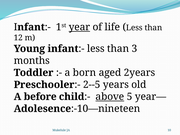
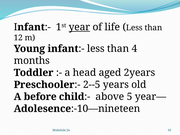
3: 3 -> 4
born: born -> head
above underline: present -> none
